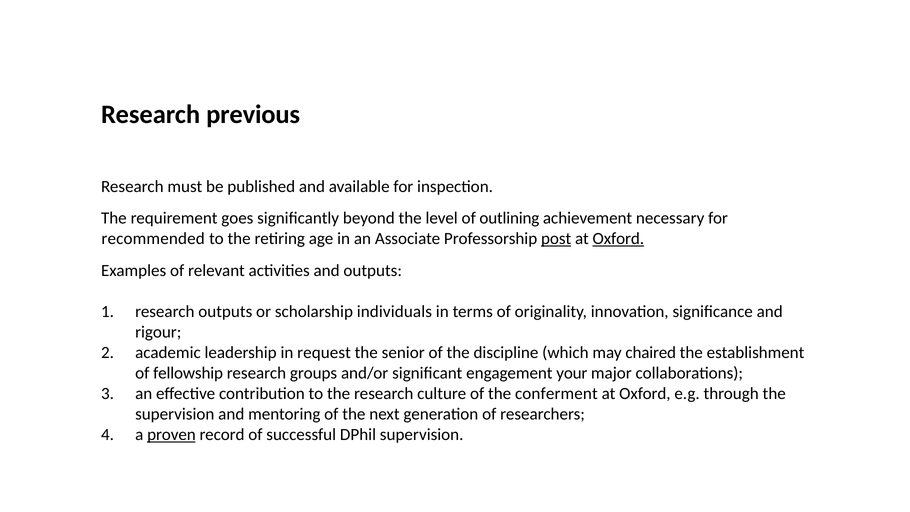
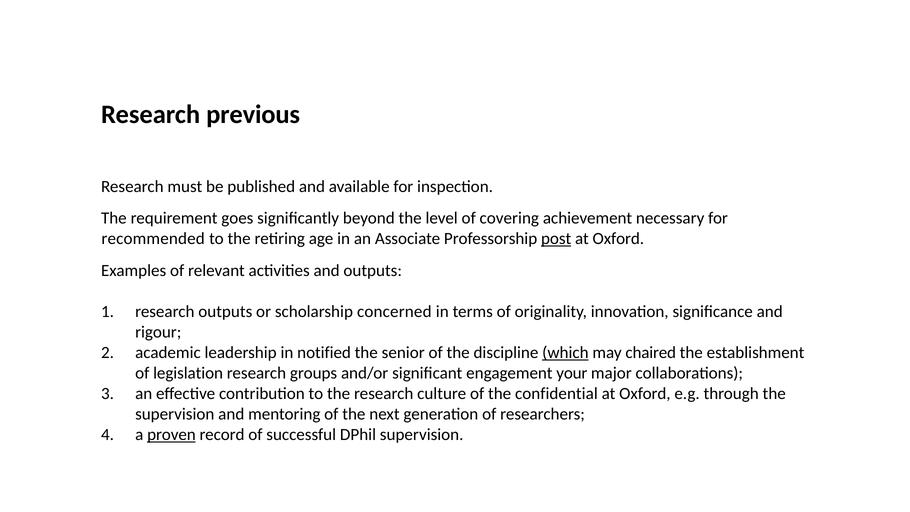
outlining: outlining -> covering
Oxford at (618, 239) underline: present -> none
individuals: individuals -> concerned
request: request -> notified
which underline: none -> present
fellowship: fellowship -> legislation
conferment: conferment -> confidential
